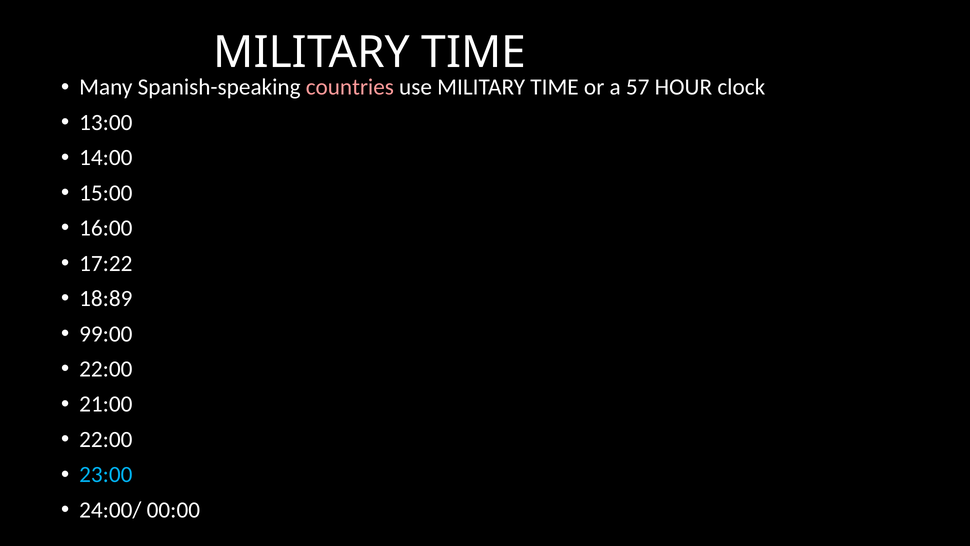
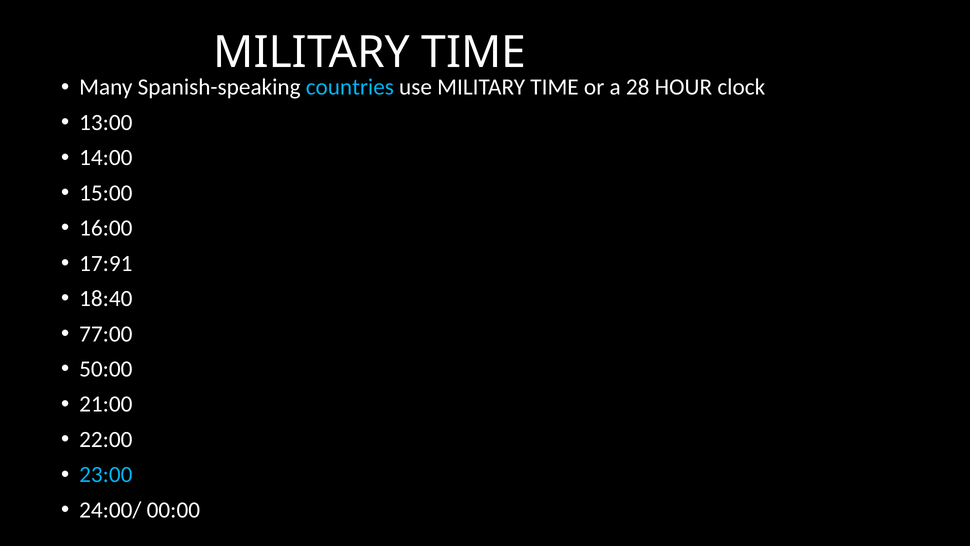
countries colour: pink -> light blue
57: 57 -> 28
17:22: 17:22 -> 17:91
18:89: 18:89 -> 18:40
99:00: 99:00 -> 77:00
22:00 at (106, 369): 22:00 -> 50:00
